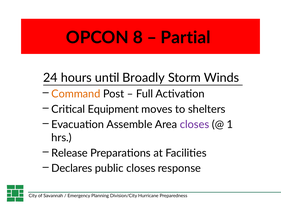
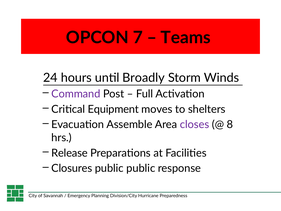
8: 8 -> 7
Partial: Partial -> Teams
Command colour: orange -> purple
1: 1 -> 8
Declares: Declares -> Closures
public closes: closes -> public
